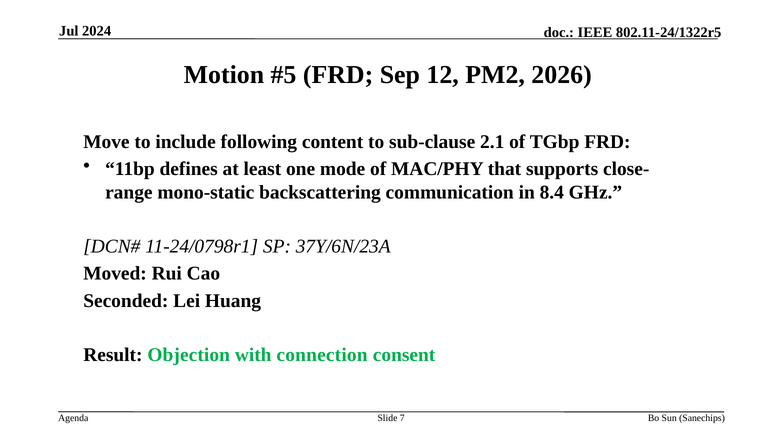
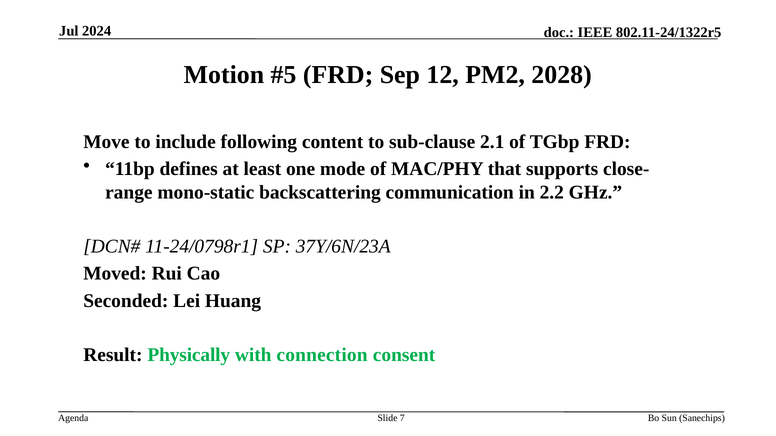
2026: 2026 -> 2028
8.4: 8.4 -> 2.2
Objection: Objection -> Physically
